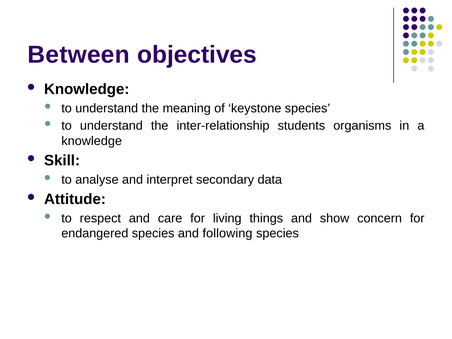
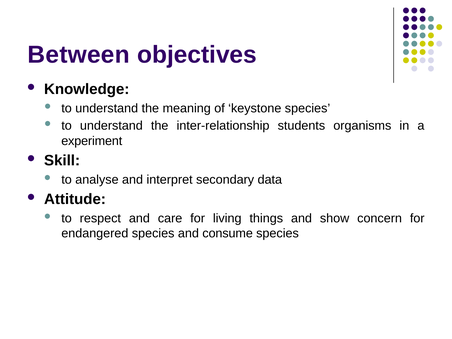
knowledge at (92, 141): knowledge -> experiment
following: following -> consume
